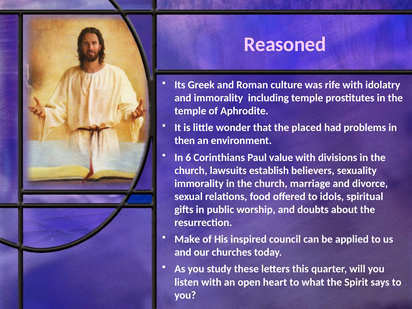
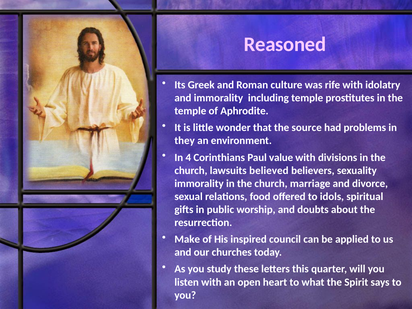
placed: placed -> source
then: then -> they
6: 6 -> 4
establish: establish -> believed
